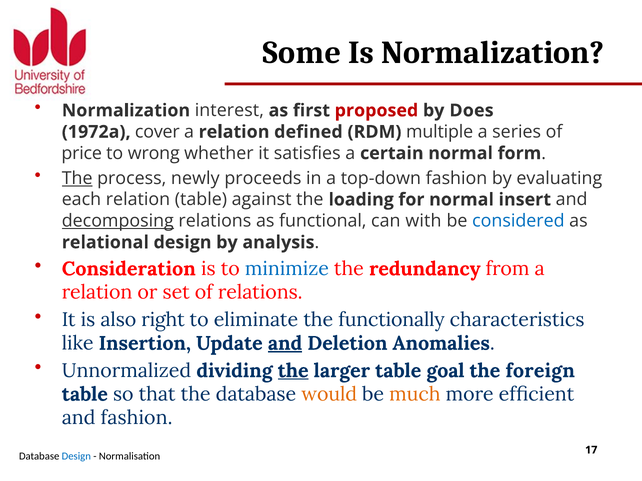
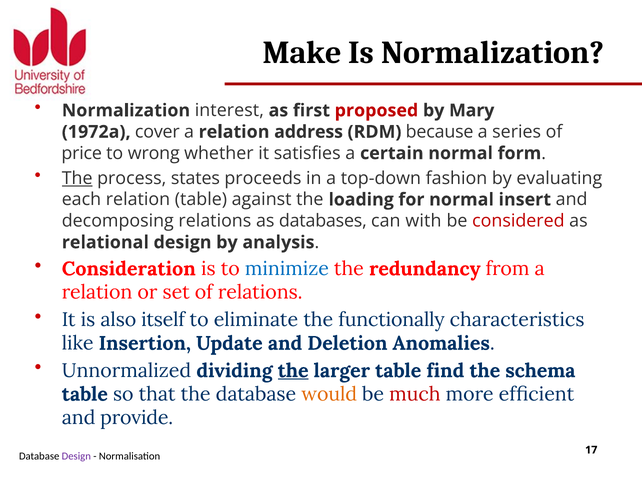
Some: Some -> Make
Does: Does -> Mary
defined: defined -> address
multiple: multiple -> because
newly: newly -> states
decomposing underline: present -> none
functional: functional -> databases
considered colour: blue -> red
right: right -> itself
and at (285, 344) underline: present -> none
goal: goal -> find
foreign: foreign -> schema
much colour: orange -> red
and fashion: fashion -> provide
Design at (76, 457) colour: blue -> purple
